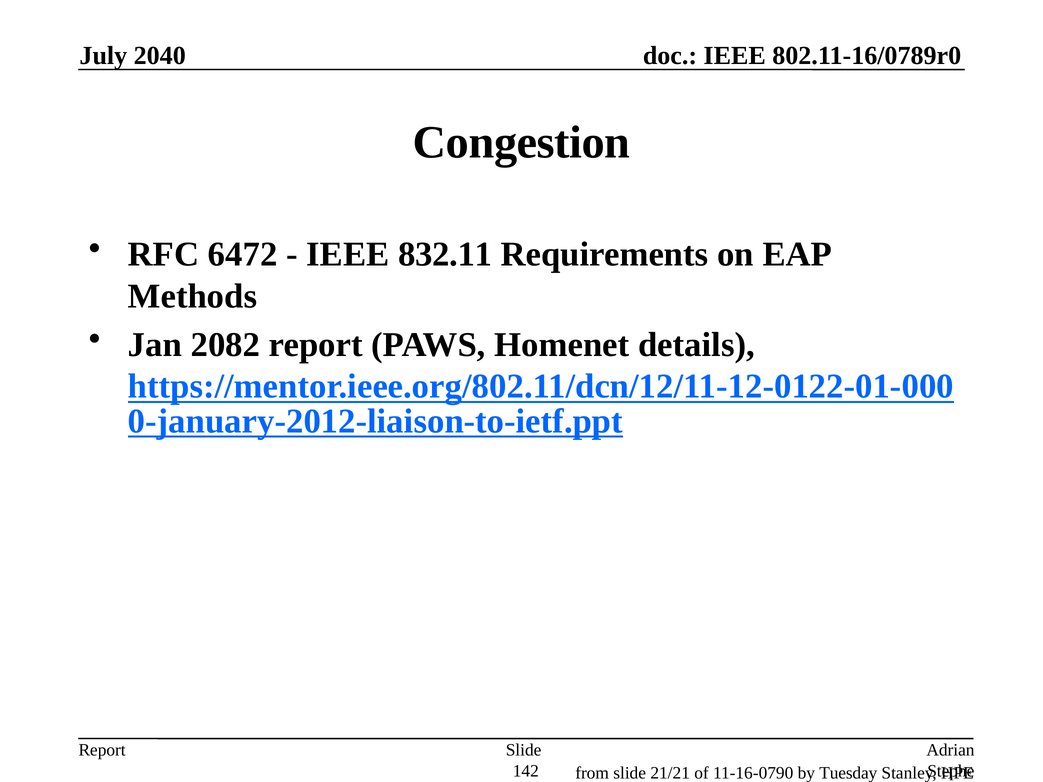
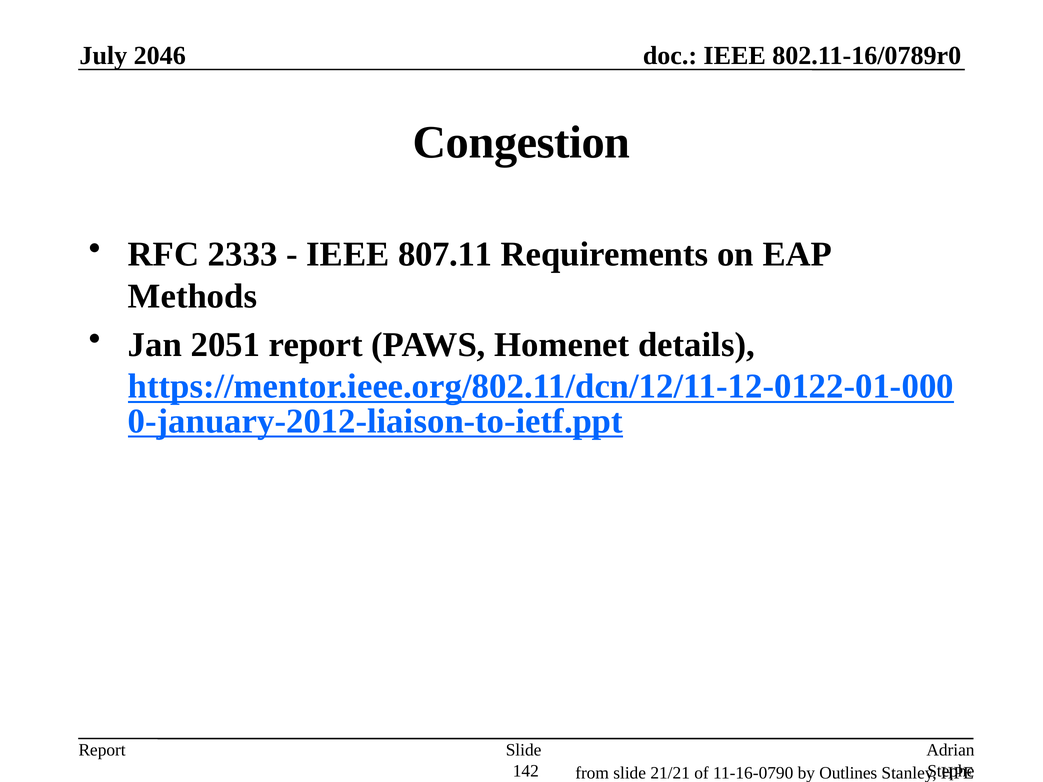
2040: 2040 -> 2046
6472: 6472 -> 2333
832.11: 832.11 -> 807.11
2082: 2082 -> 2051
Tuesday: Tuesday -> Outlines
